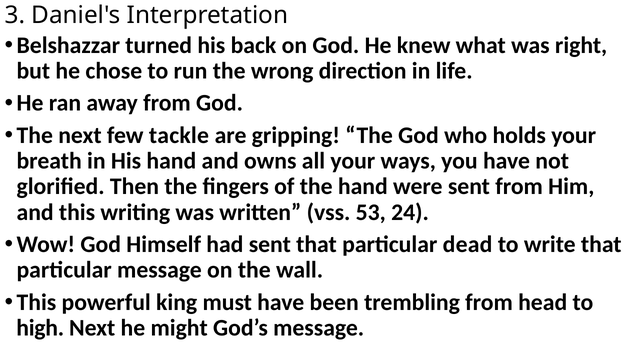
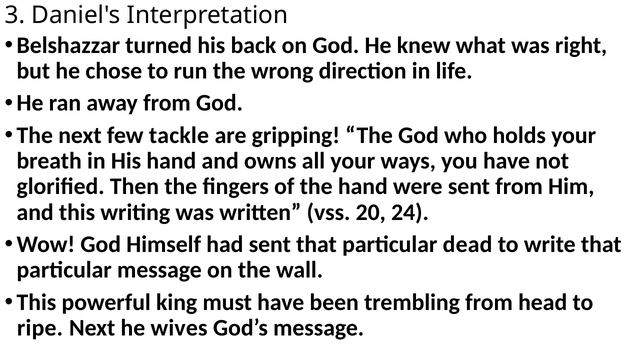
53: 53 -> 20
high: high -> ripe
might: might -> wives
